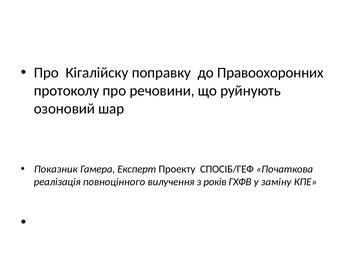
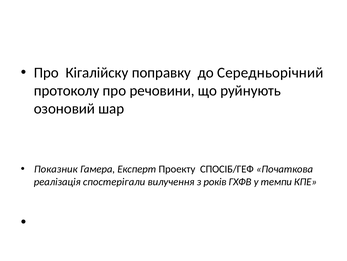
Правоохоронних: Правоохоронних -> Середньорічний
повноцінного: повноцінного -> спостерігали
заміну: заміну -> темпи
